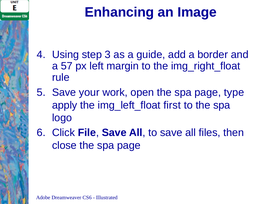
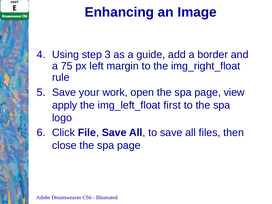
57: 57 -> 75
type: type -> view
